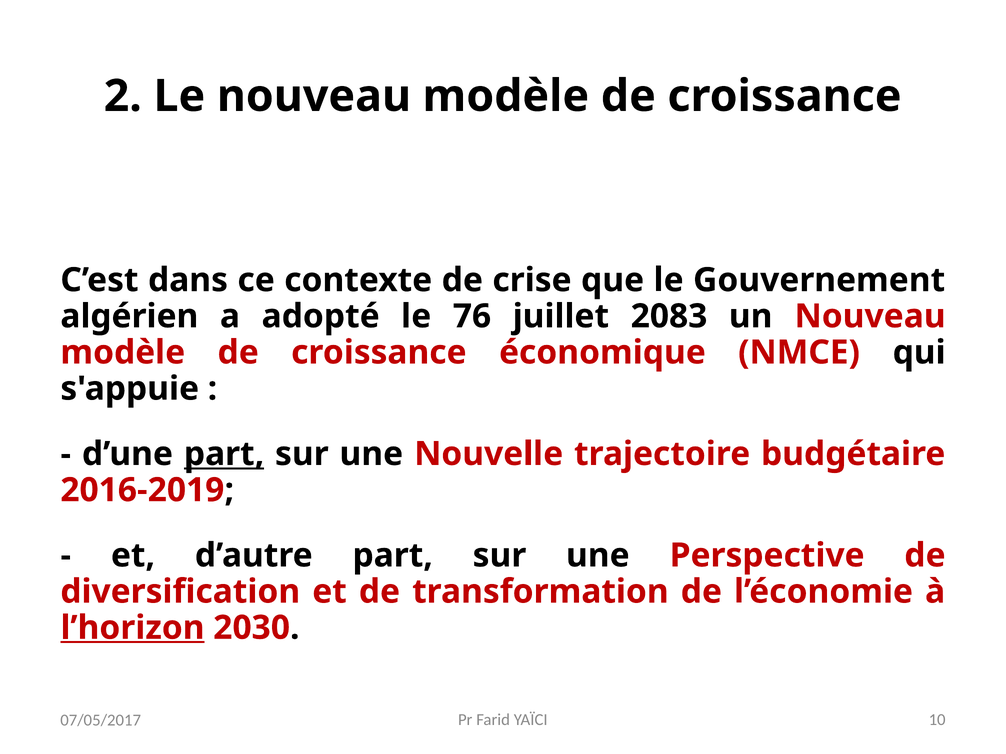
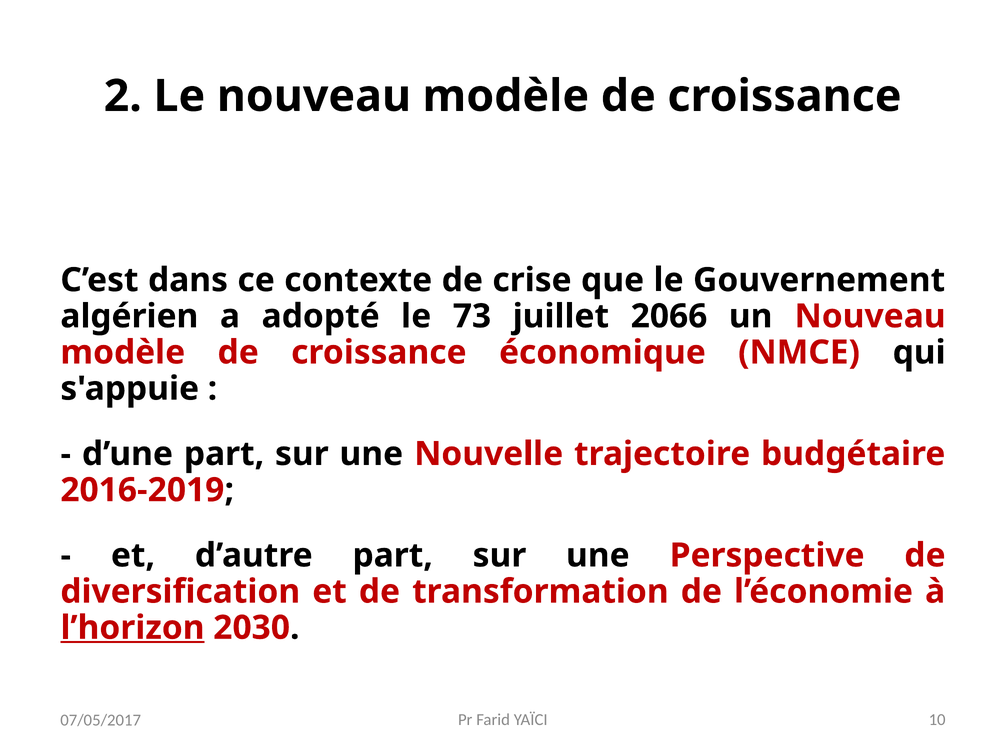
76: 76 -> 73
2083: 2083 -> 2066
part at (224, 454) underline: present -> none
